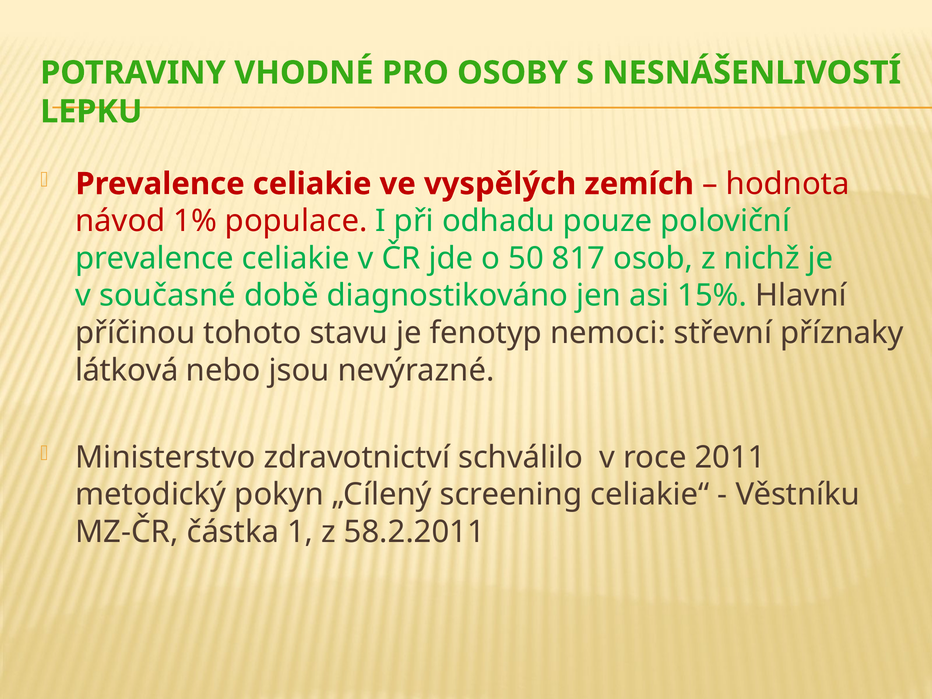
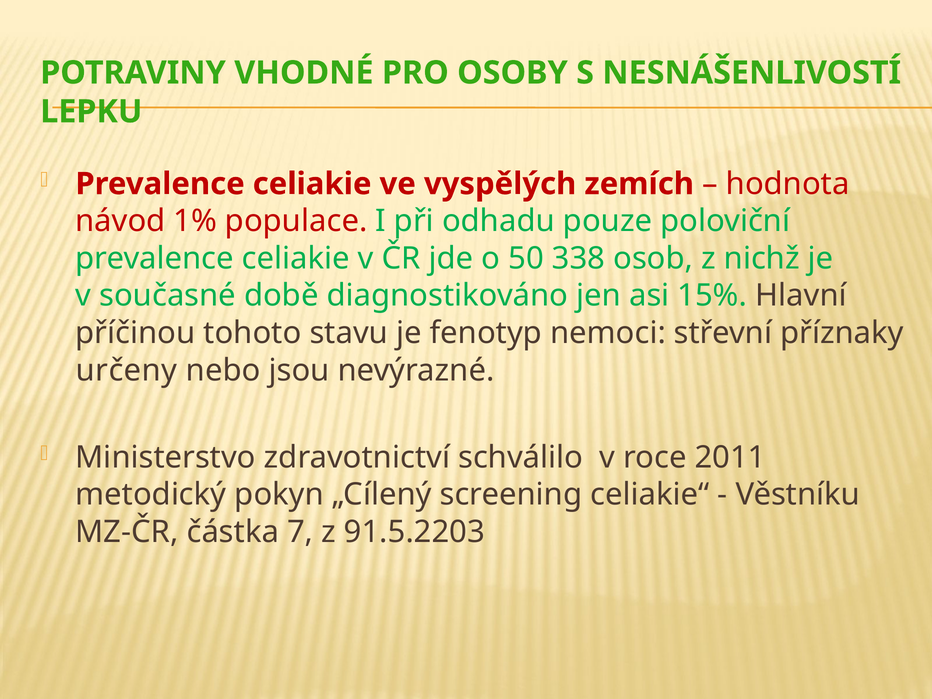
817: 817 -> 338
látková: látková -> určeny
1: 1 -> 7
58.2.2011: 58.2.2011 -> 91.5.2203
